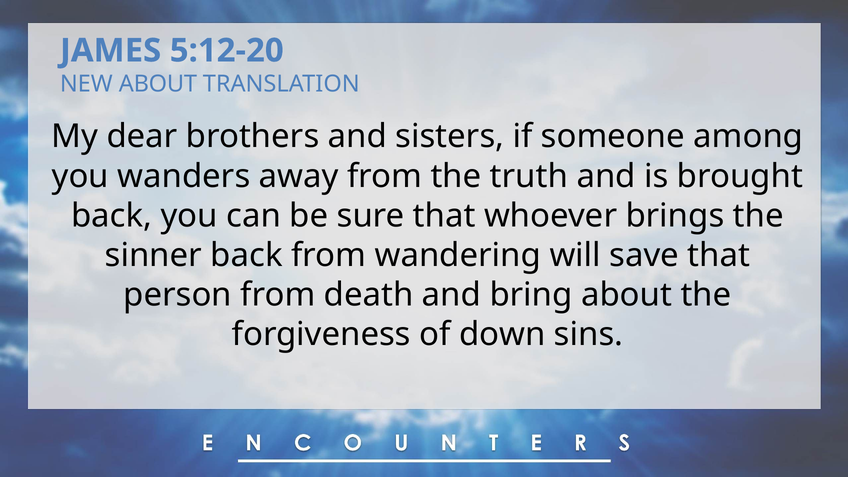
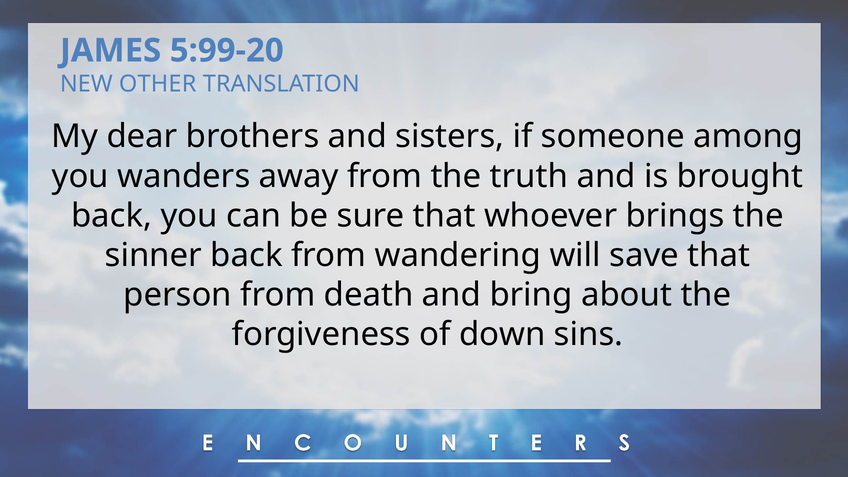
5:12-20: 5:12-20 -> 5:99-20
NEW ABOUT: ABOUT -> OTHER
